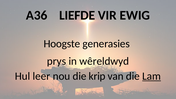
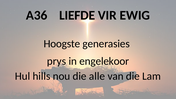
wêreldwyd: wêreldwyd -> engelekoor
leer: leer -> hills
krip: krip -> alle
Lam underline: present -> none
